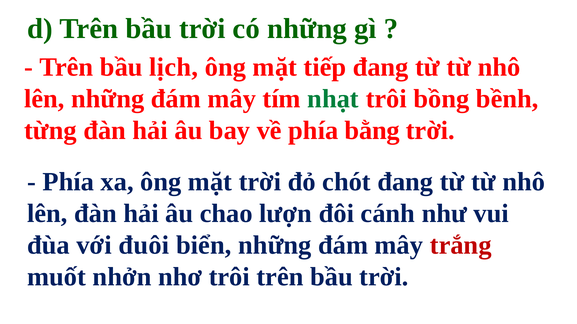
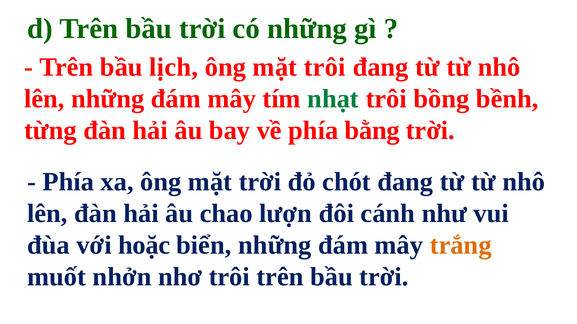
mặt tiếp: tiếp -> trôi
đuôi: đuôi -> hoặc
trắng colour: red -> orange
